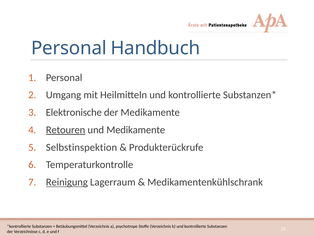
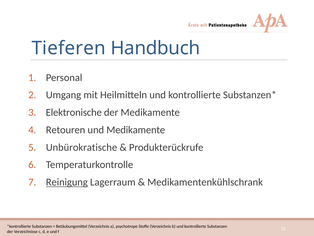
Personal at (69, 48): Personal -> Tieferen
Retouren underline: present -> none
Selbstinspektion: Selbstinspektion -> Unbürokratische
